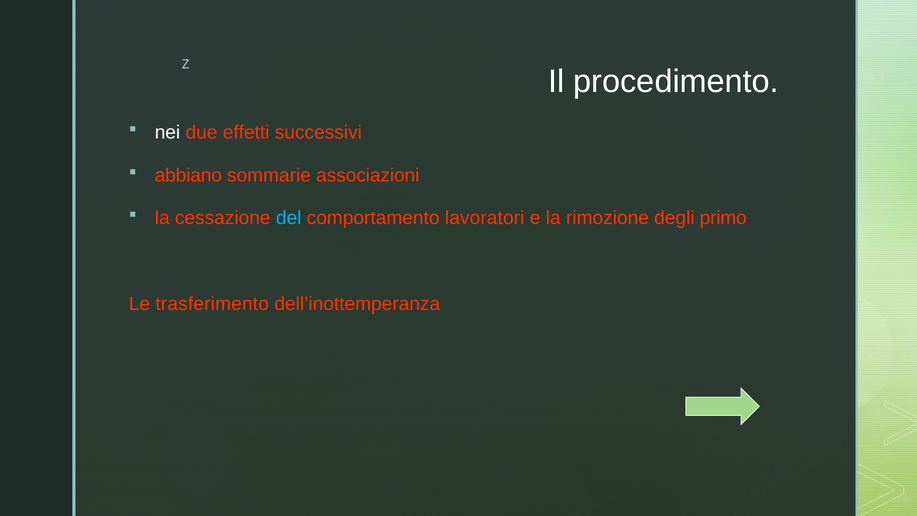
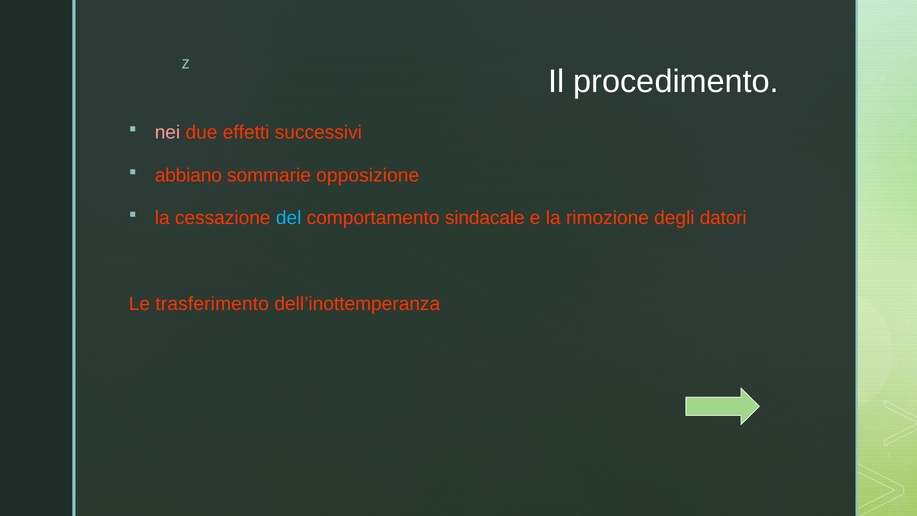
nei colour: white -> pink
associazioni: associazioni -> opposizione
lavoratori: lavoratori -> sindacale
primo: primo -> datori
